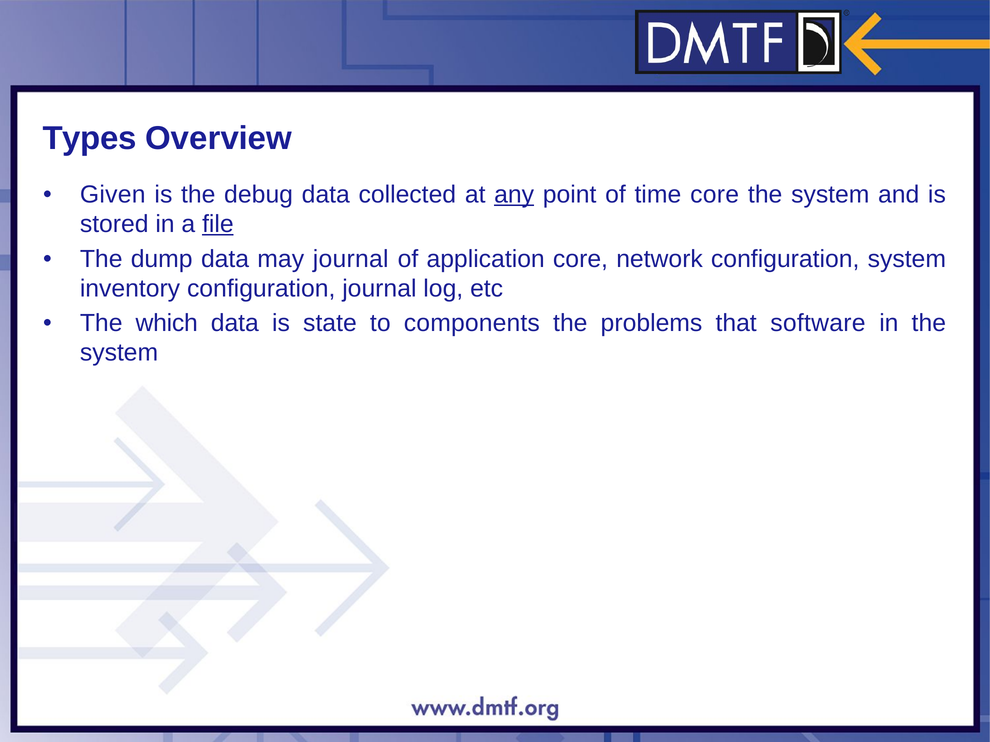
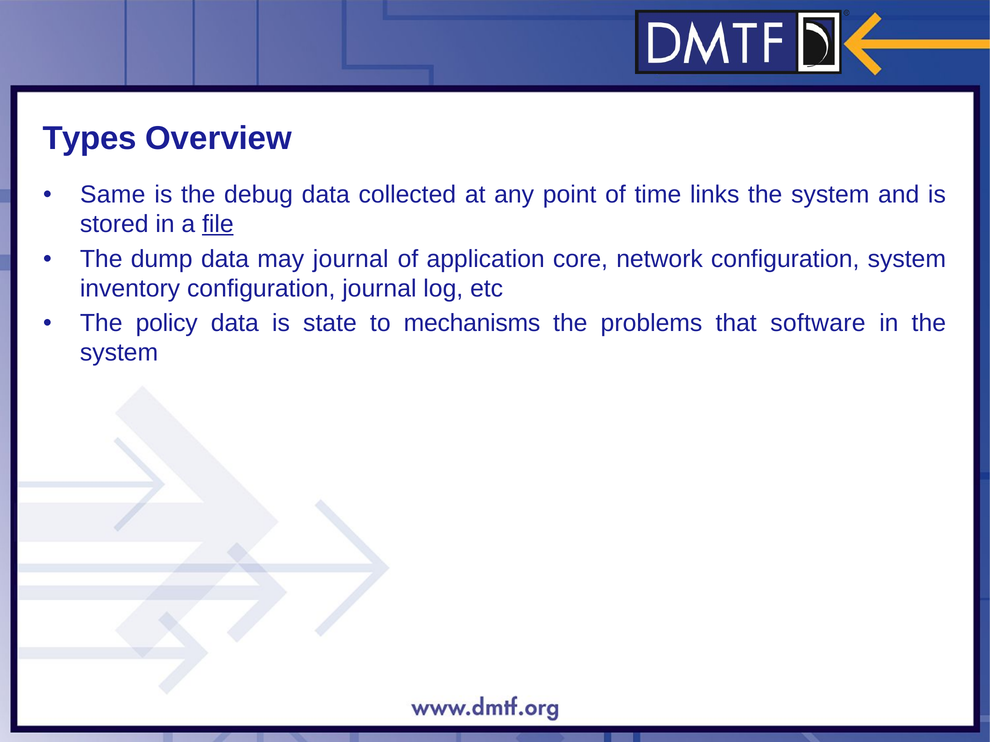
Given: Given -> Same
any underline: present -> none
time core: core -> links
which: which -> policy
components: components -> mechanisms
